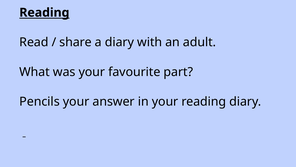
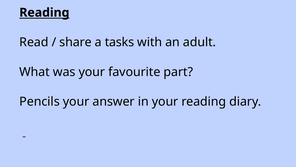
a diary: diary -> tasks
